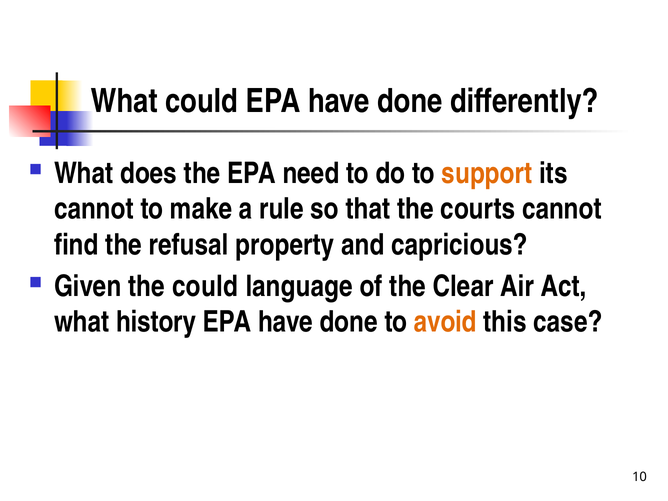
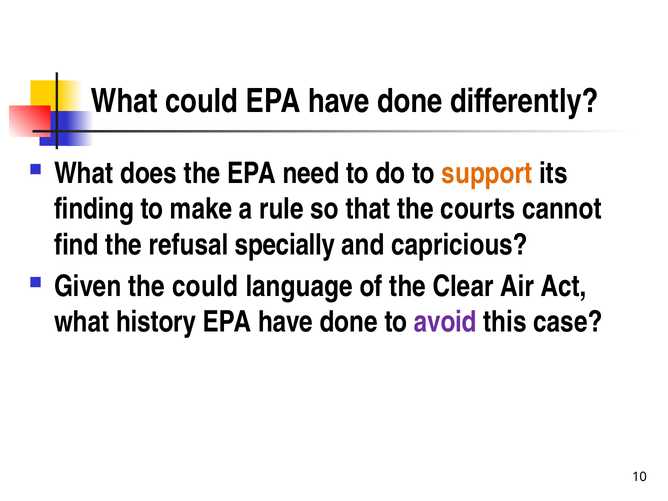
cannot at (94, 209): cannot -> finding
property: property -> specially
avoid colour: orange -> purple
